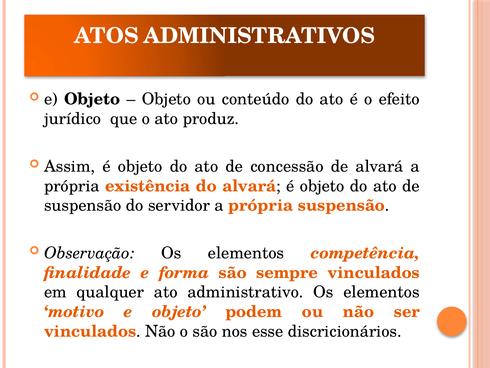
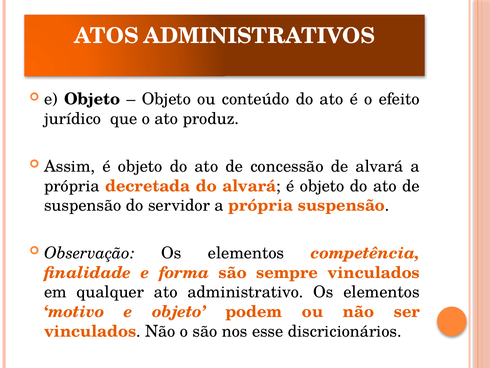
existência: existência -> decretada
